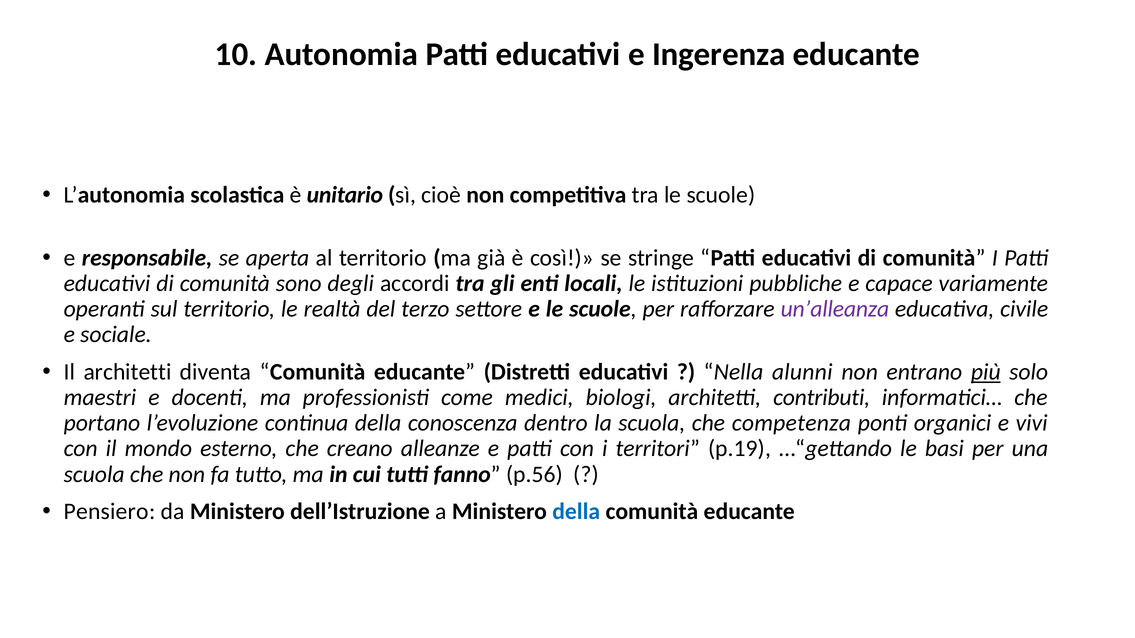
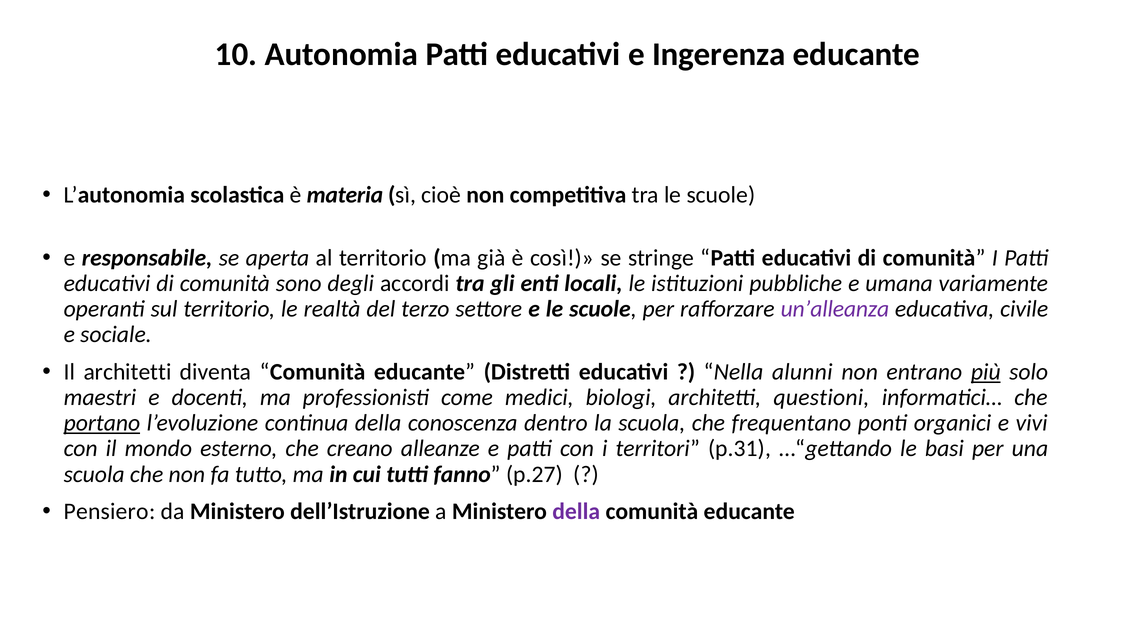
unitario: unitario -> materia
capace: capace -> umana
contributi: contributi -> questioni
portano underline: none -> present
competenza: competenza -> frequentano
p.19: p.19 -> p.31
p.56: p.56 -> p.27
della at (576, 512) colour: blue -> purple
